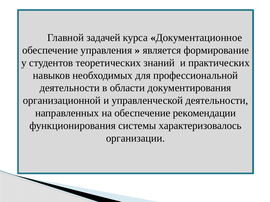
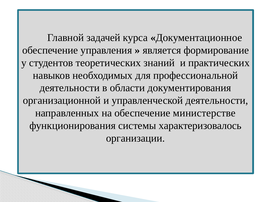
рекомендации: рекомендации -> министерстве
